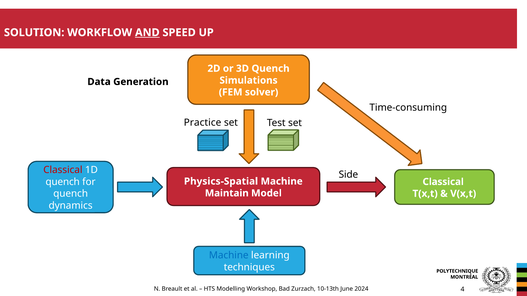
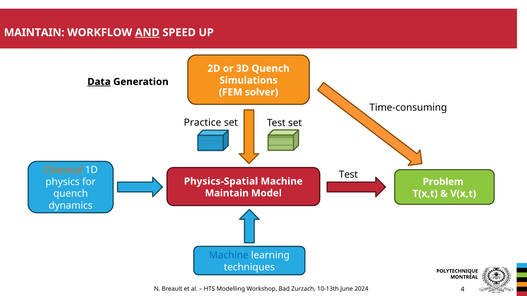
SOLUTION at (34, 33): SOLUTION -> MAINTAIN
Data underline: none -> present
Classical at (63, 170) colour: red -> orange
Side at (348, 175): Side -> Test
quench at (63, 182): quench -> physics
Classical at (443, 182): Classical -> Problem
